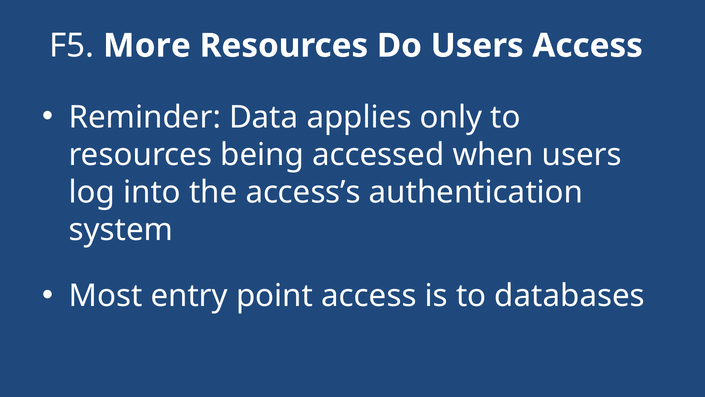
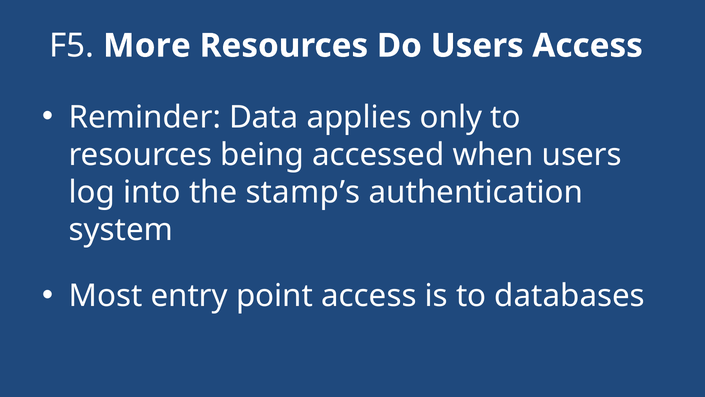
access’s: access’s -> stamp’s
